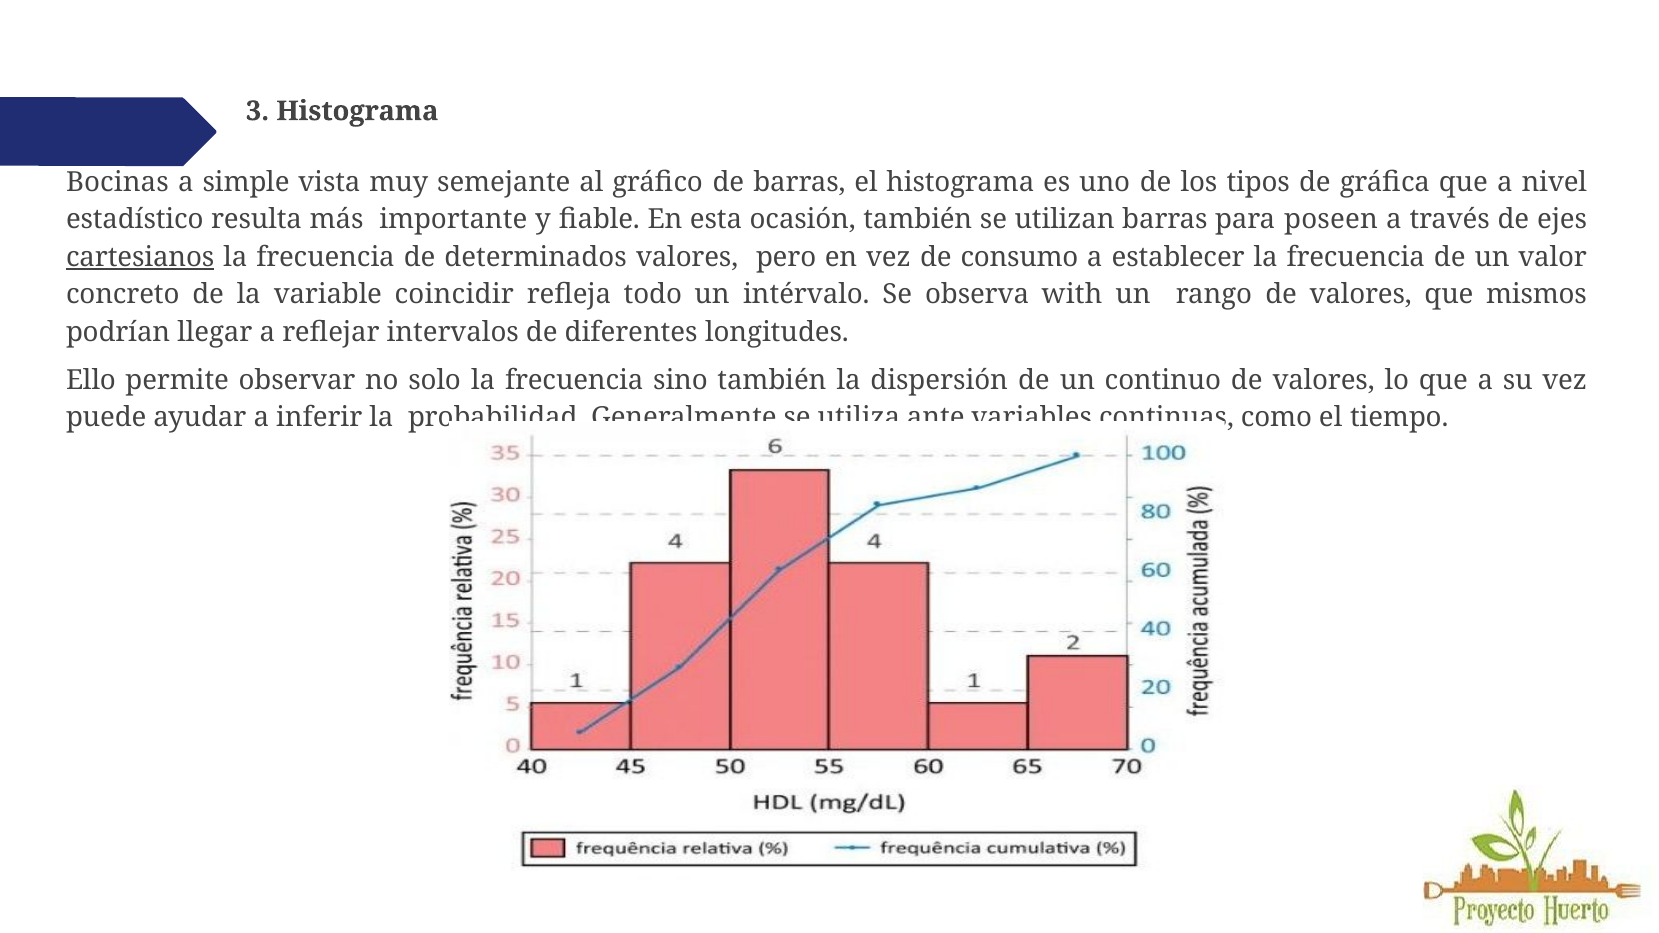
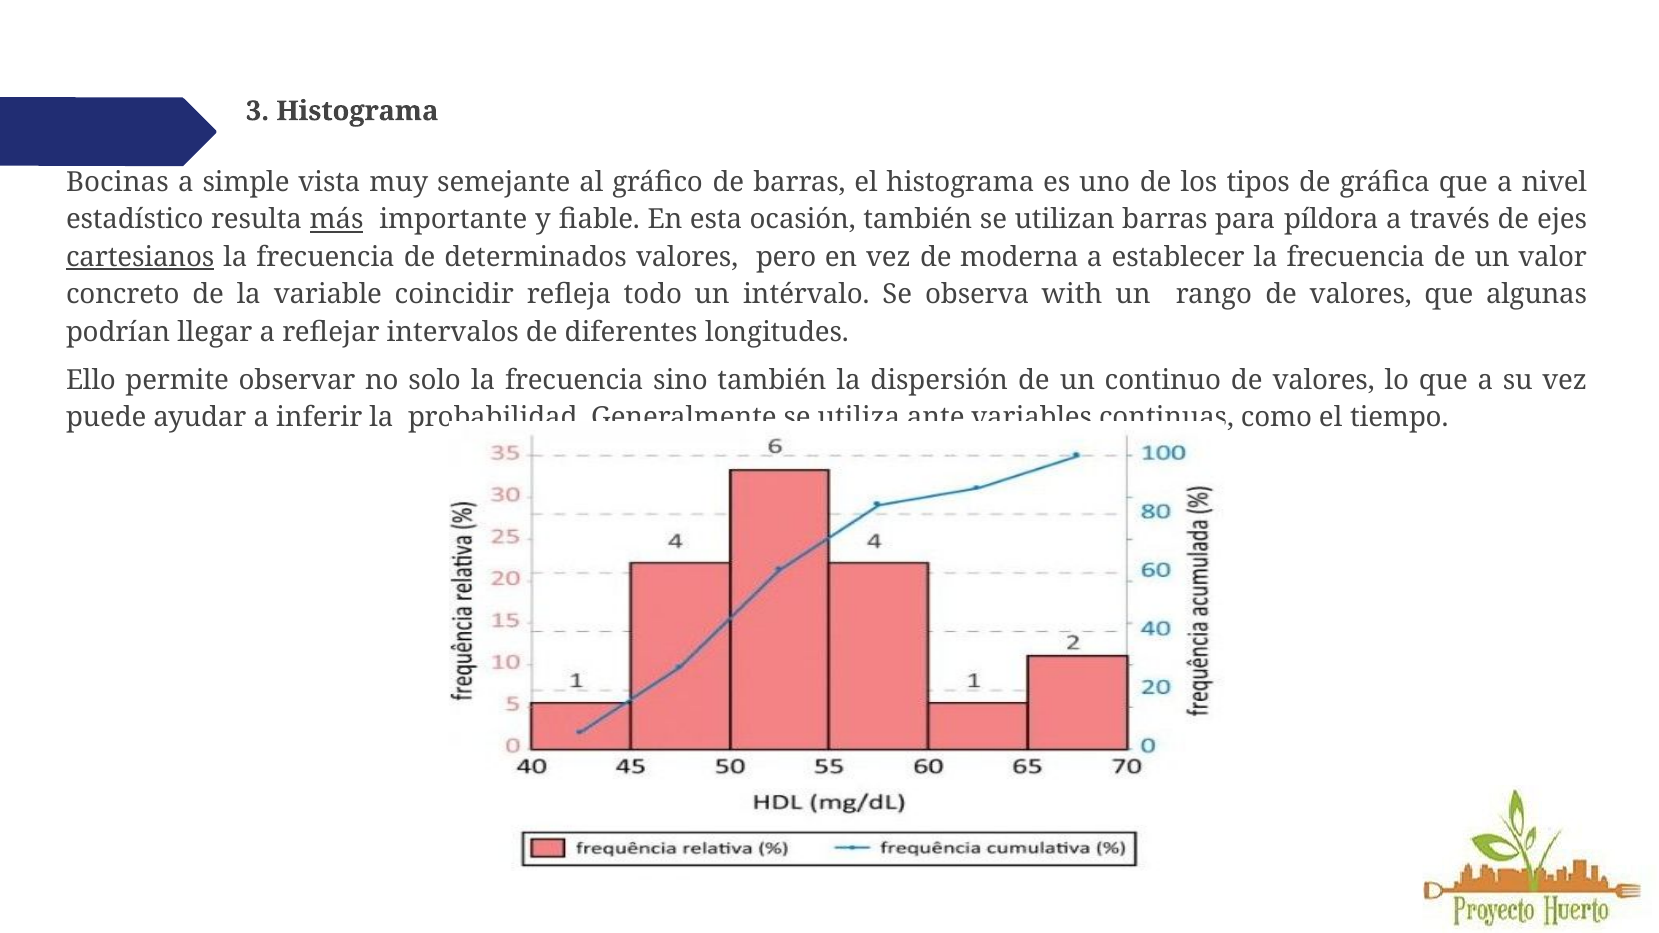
más underline: none -> present
poseen: poseen -> píldora
consumo: consumo -> moderna
mismos: mismos -> algunas
